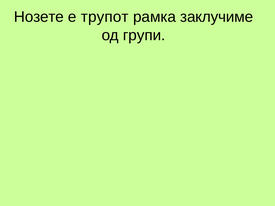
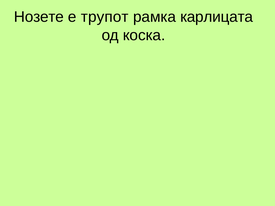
заклучиме: заклучиме -> карлицата
групи: групи -> коска
